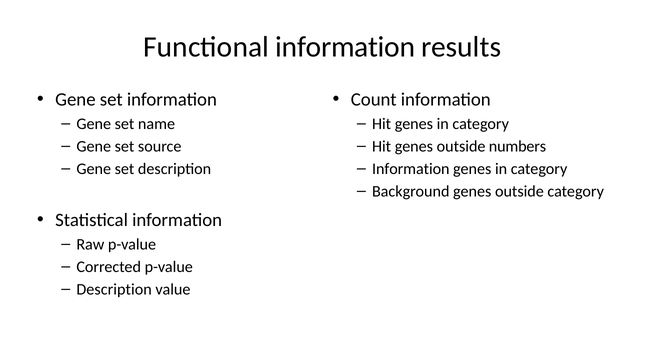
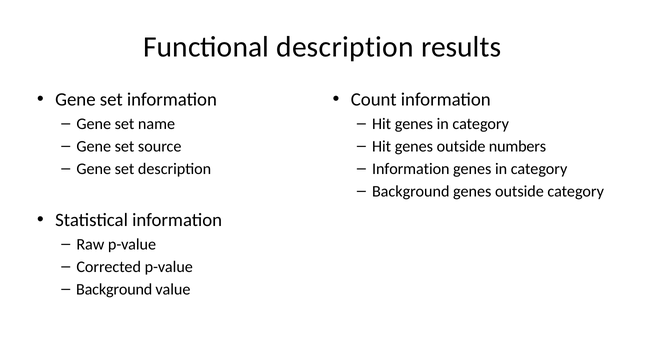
Functional information: information -> description
Description at (114, 289): Description -> Background
